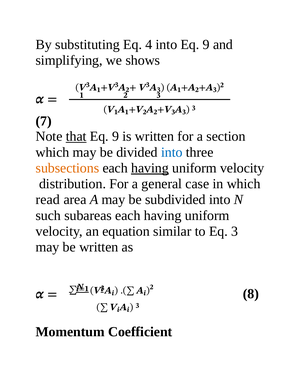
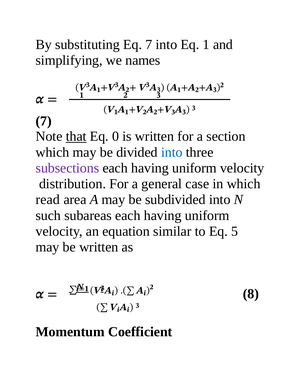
Eq 4: 4 -> 7
into Eq 9: 9 -> 1
shows: shows -> names
9 at (116, 136): 9 -> 0
subsections colour: orange -> purple
having at (150, 168) underline: present -> none
3: 3 -> 5
